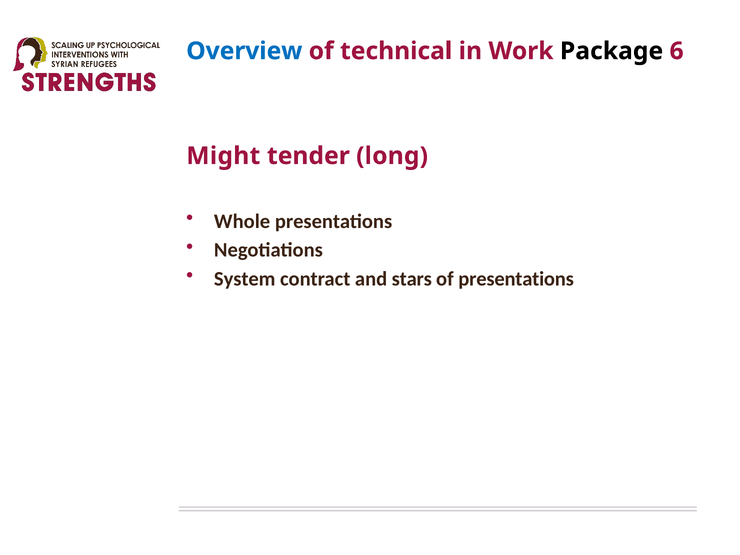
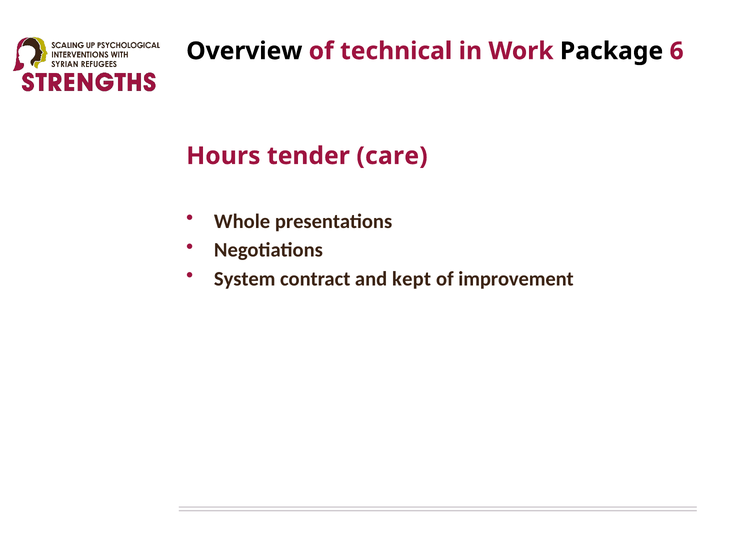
Overview colour: blue -> black
Might: Might -> Hours
long: long -> care
stars: stars -> kept
of presentations: presentations -> improvement
